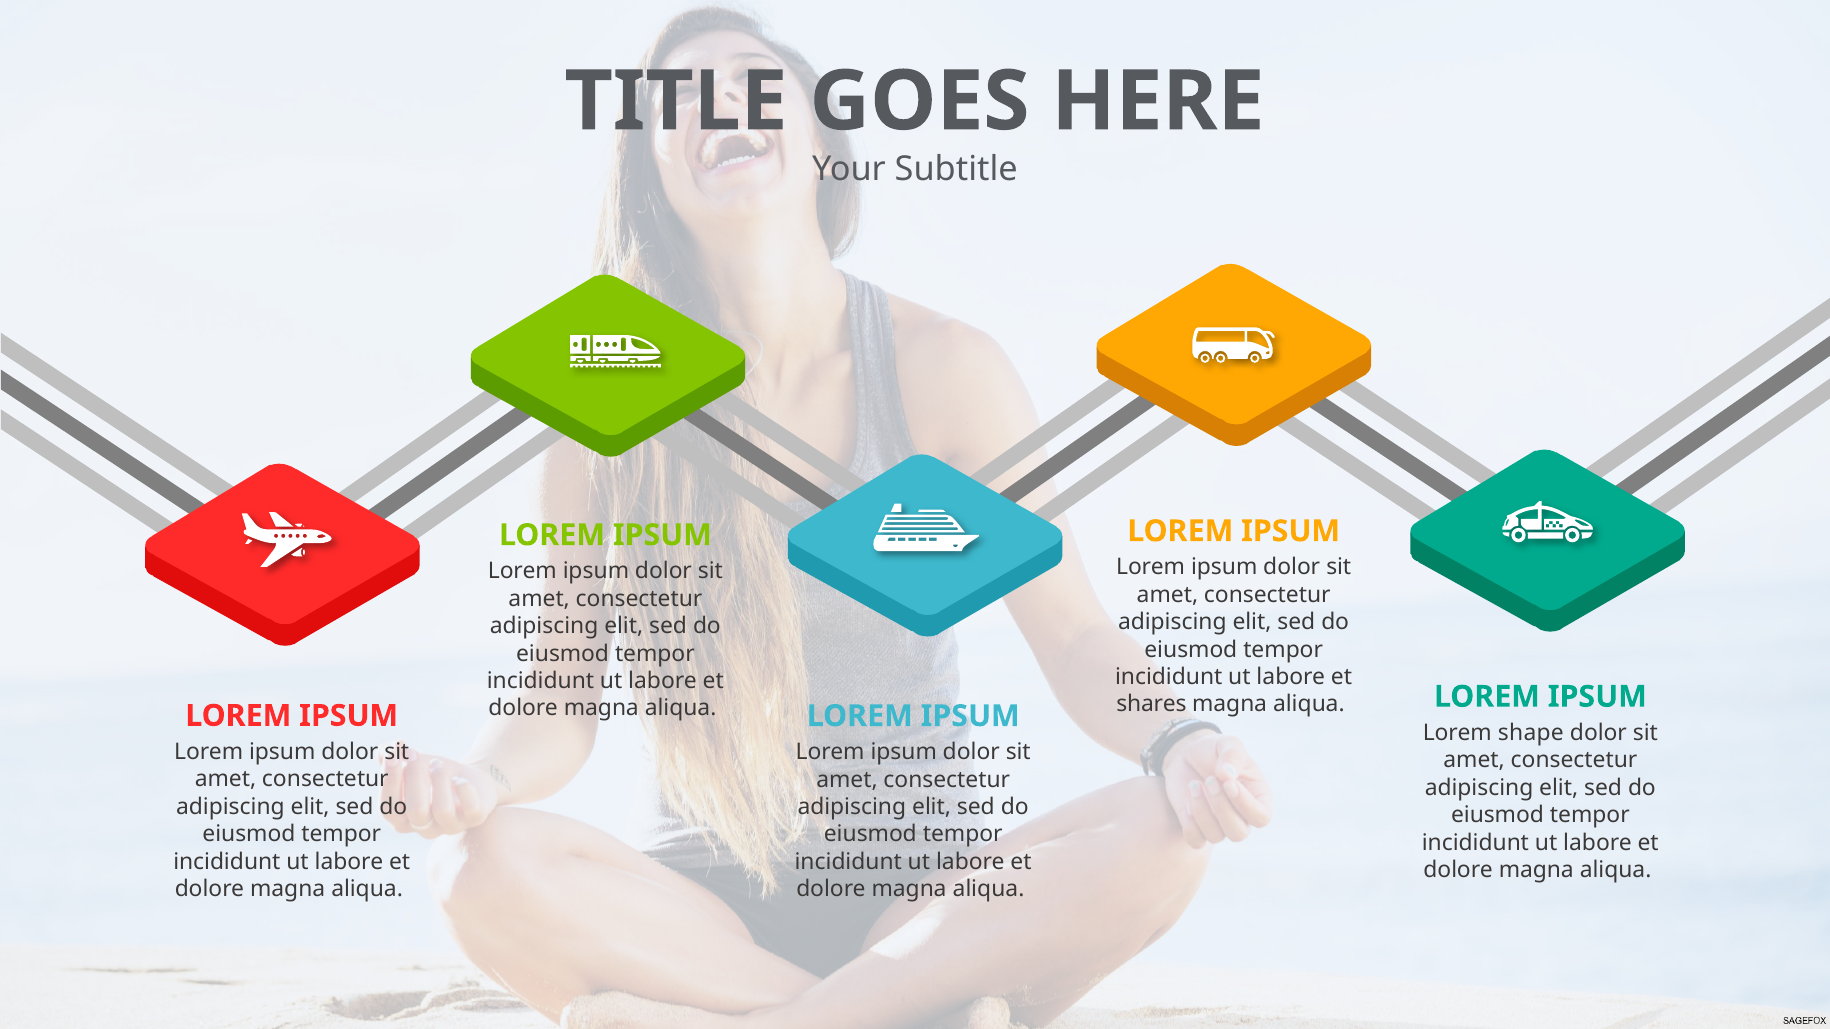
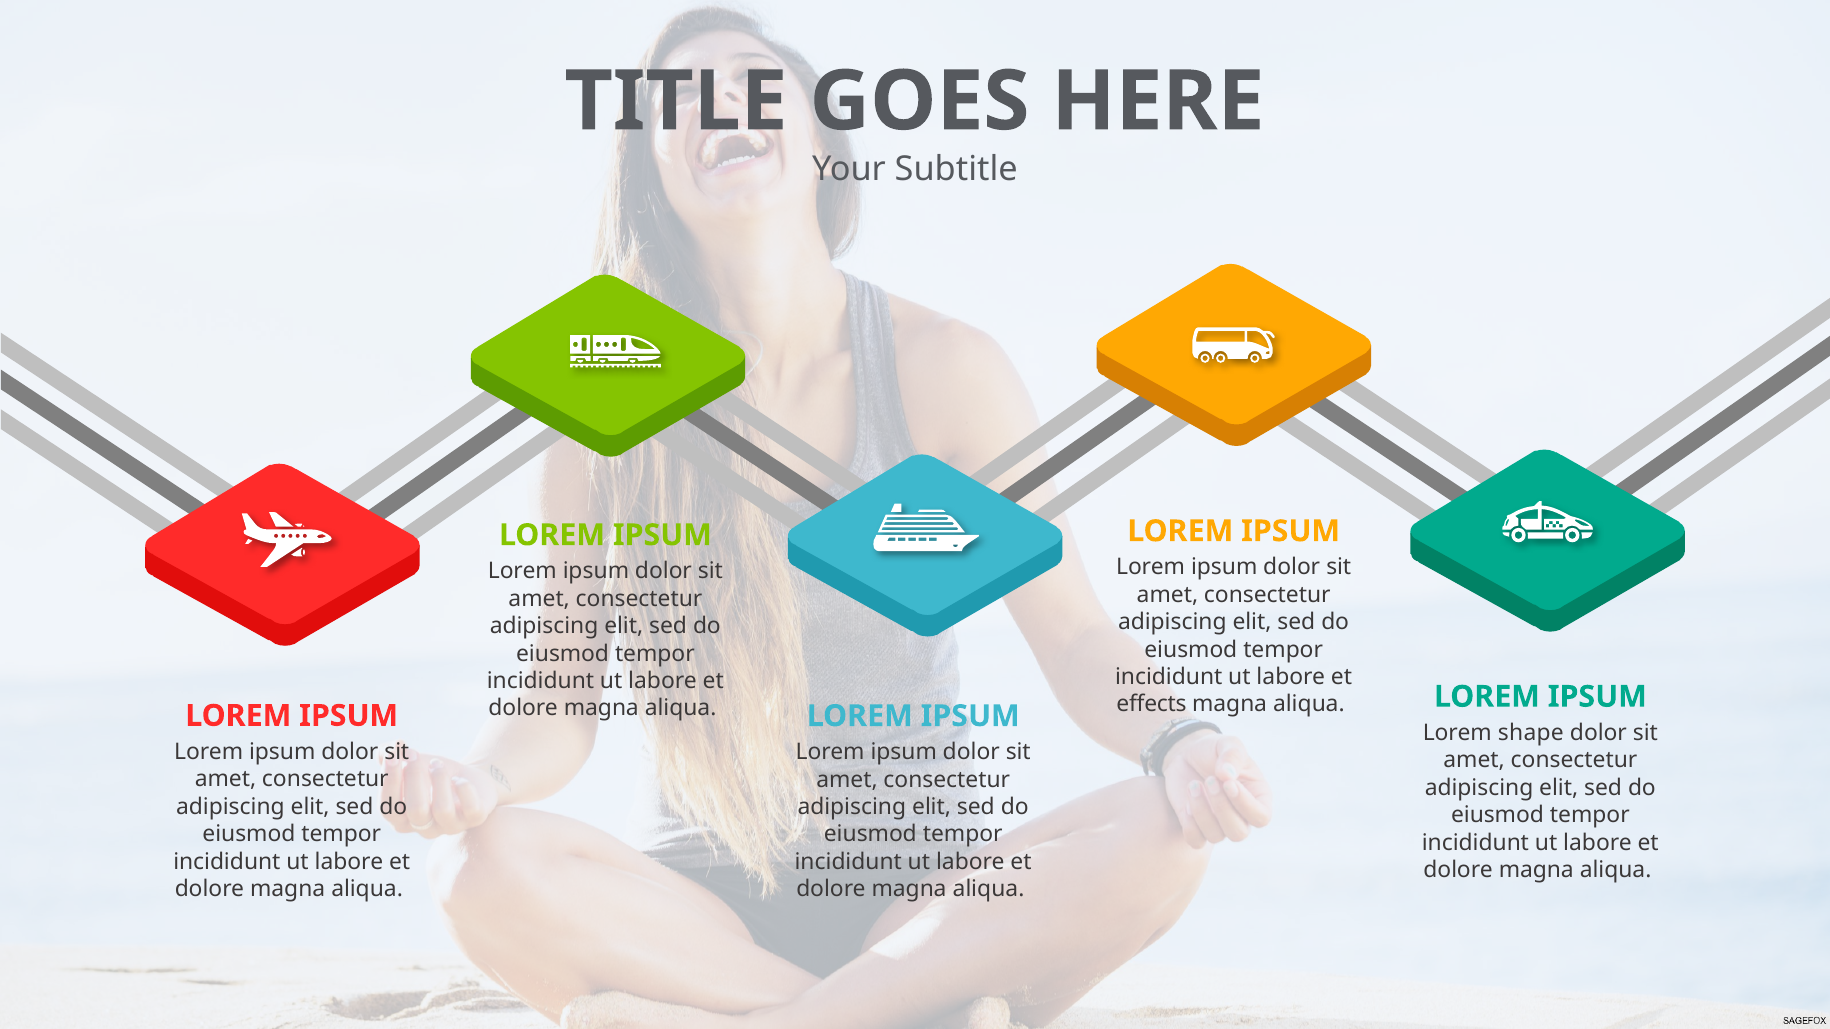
shares: shares -> effects
